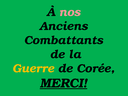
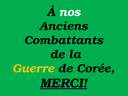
nos colour: pink -> white
